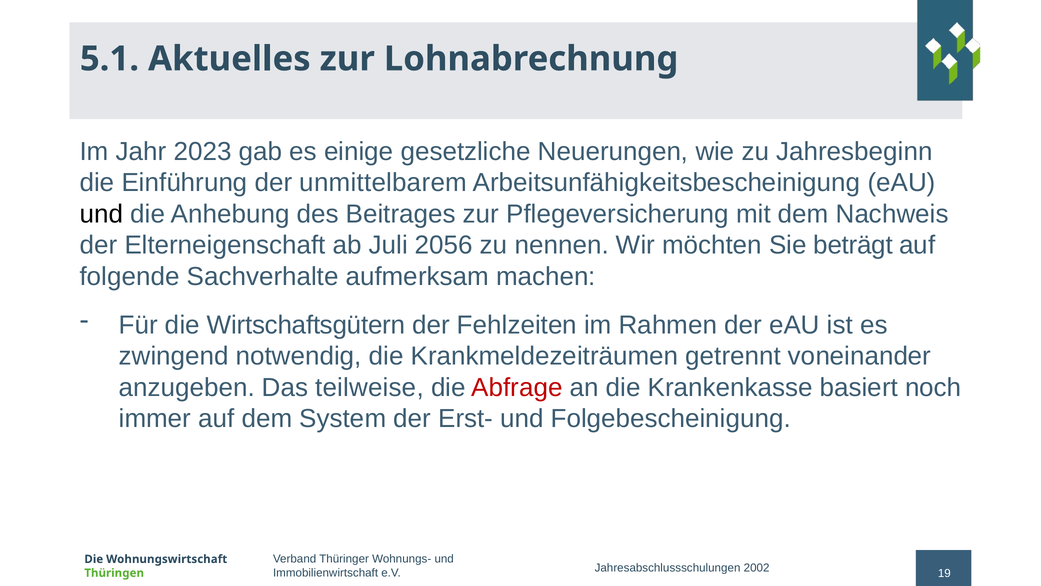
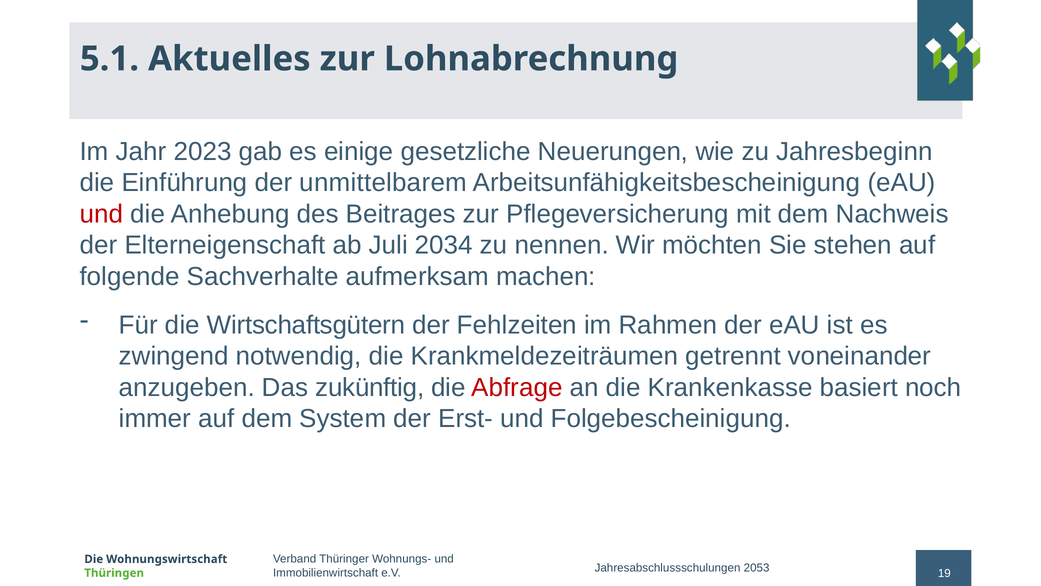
und at (101, 214) colour: black -> red
2056: 2056 -> 2034
beträgt: beträgt -> stehen
teilweise: teilweise -> zukünftig
2002: 2002 -> 2053
